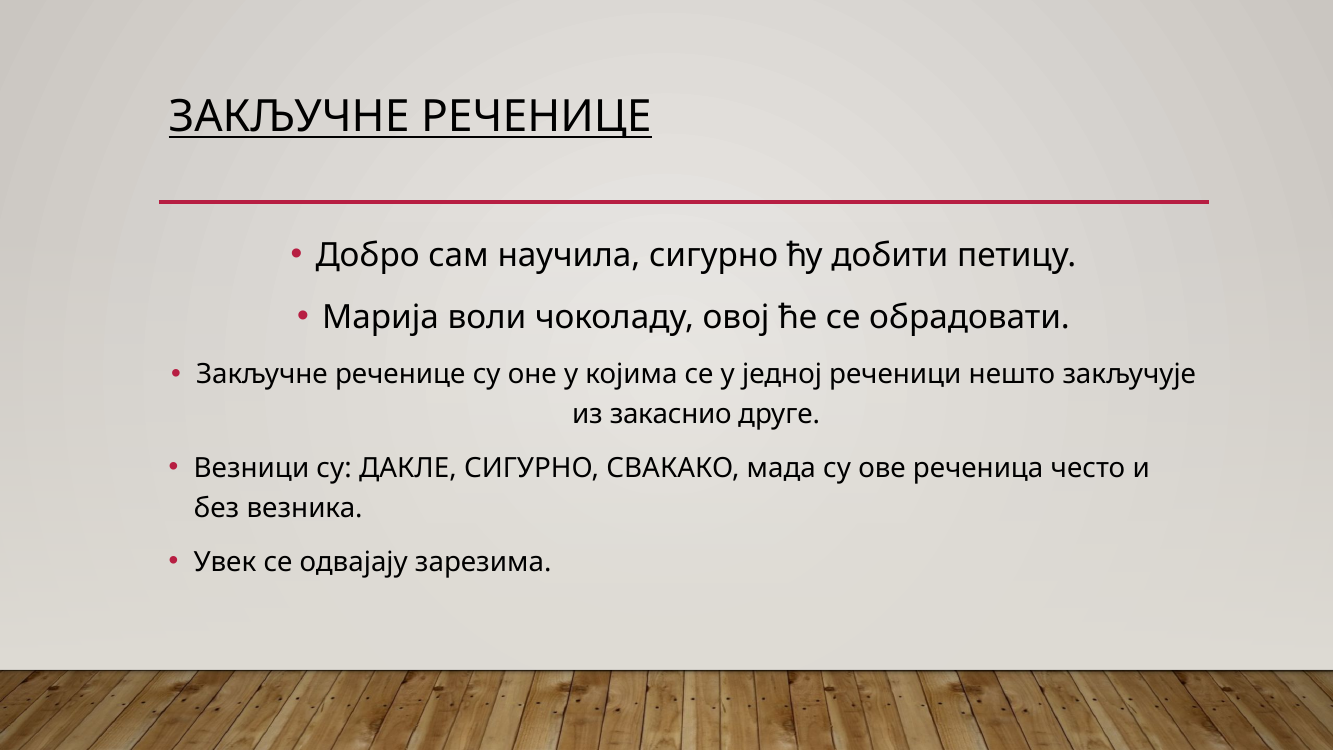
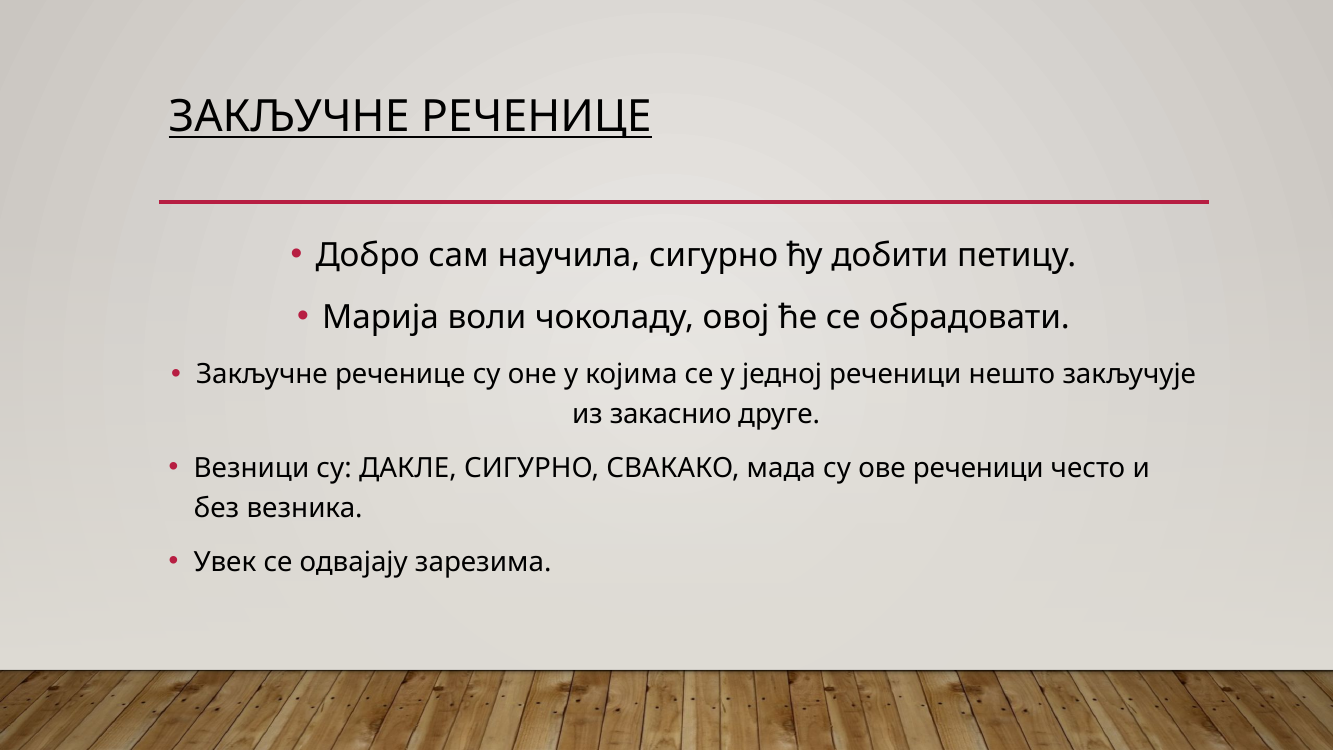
ове реченица: реченица -> реченици
